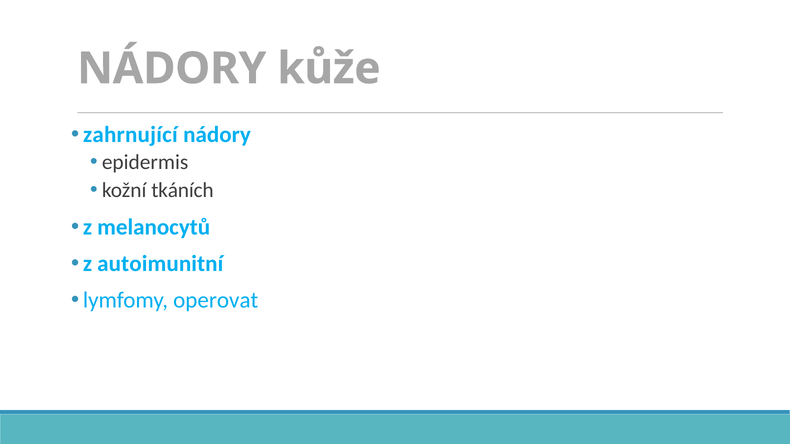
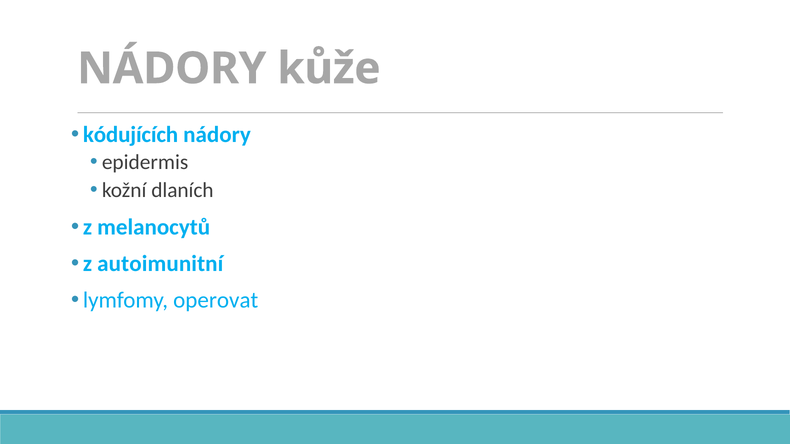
zahrnující: zahrnující -> kódujících
tkáních: tkáních -> dlaních
